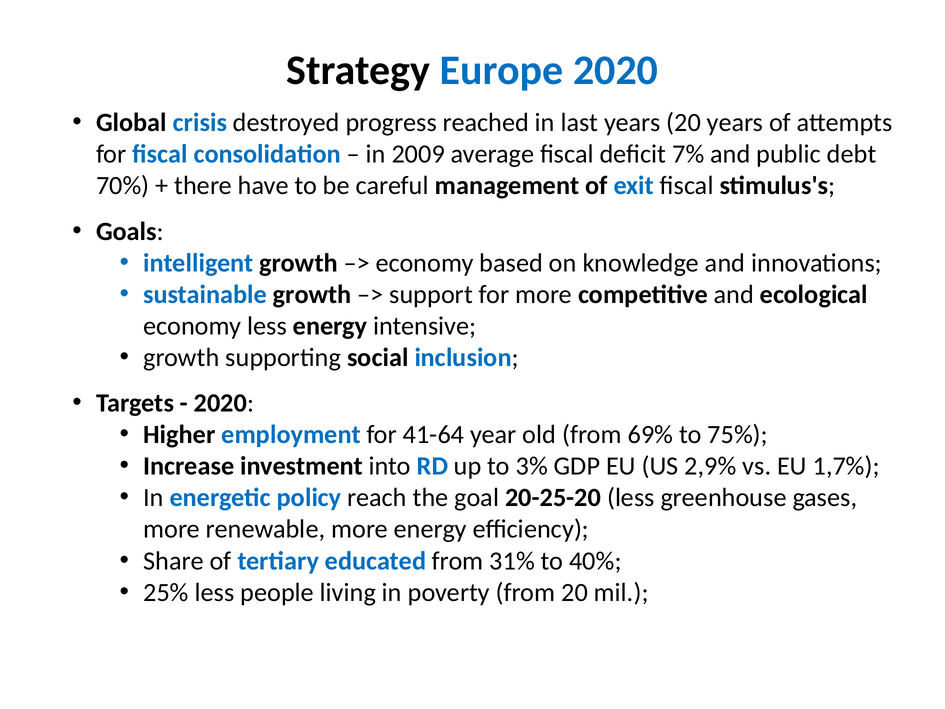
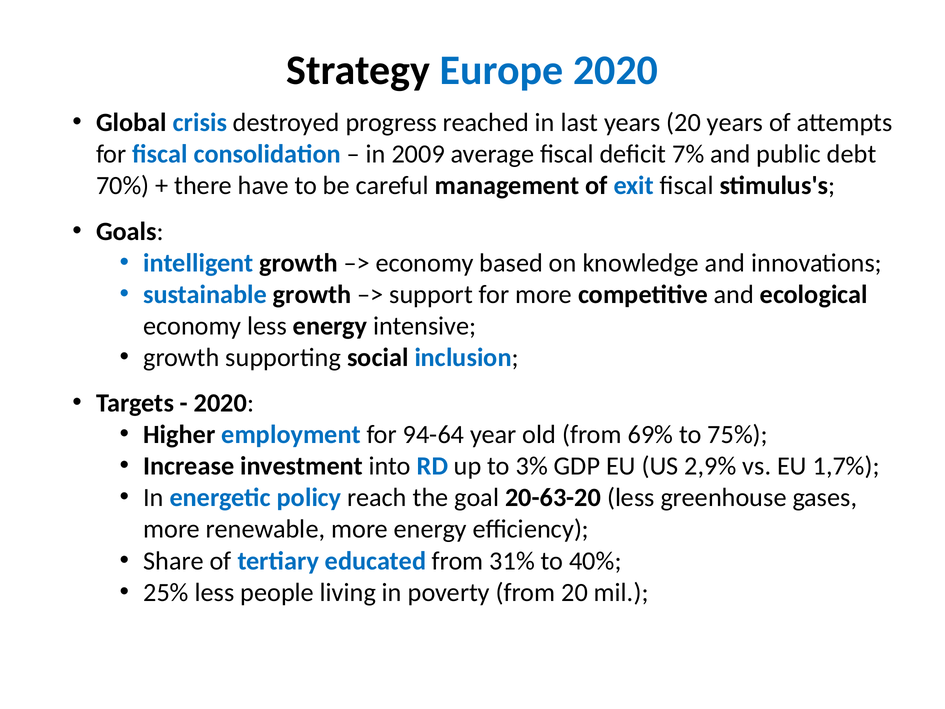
41-64: 41-64 -> 94-64
20-25-20: 20-25-20 -> 20-63-20
